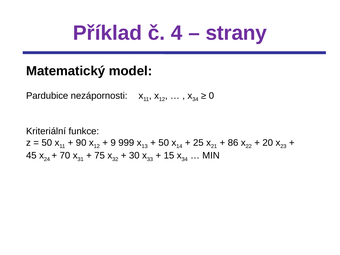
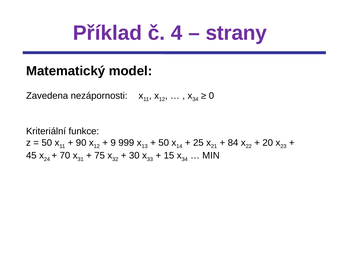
Pardubice: Pardubice -> Zavedena
86: 86 -> 84
